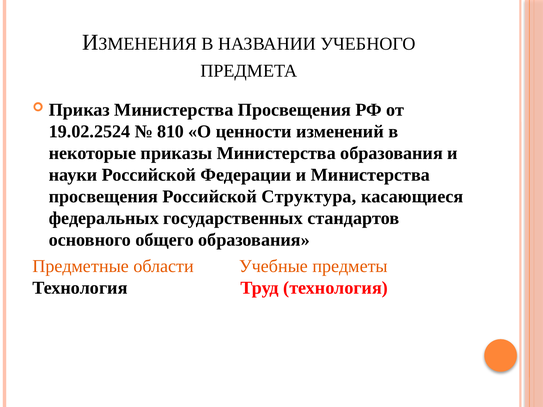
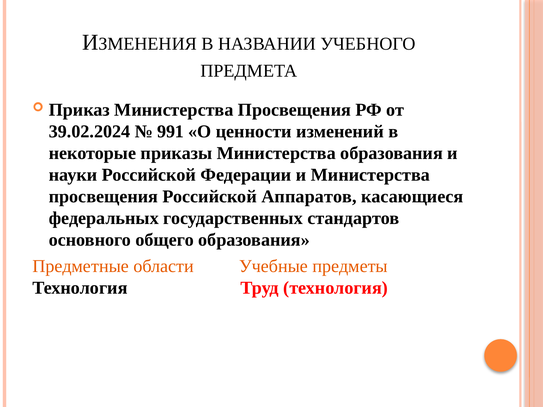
19.02.2524: 19.02.2524 -> 39.02.2024
810: 810 -> 991
Структура: Структура -> Аппаратов
